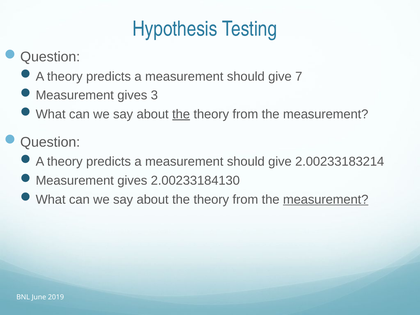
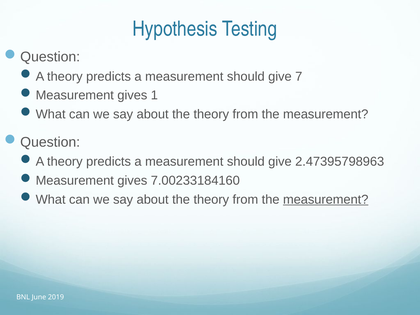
3: 3 -> 1
the at (181, 114) underline: present -> none
2.00233183214: 2.00233183214 -> 2.47395798963
2.00233184130: 2.00233184130 -> 7.00233184160
